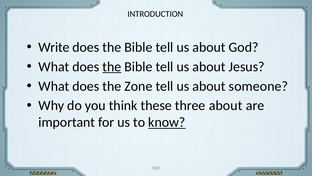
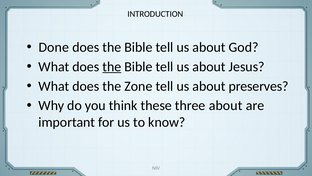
Write: Write -> Done
someone: someone -> preserves
know underline: present -> none
